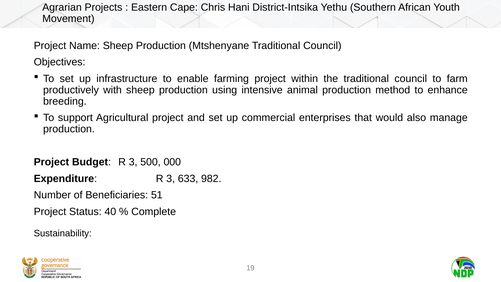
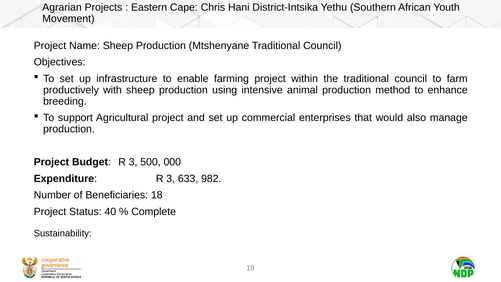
51: 51 -> 18
